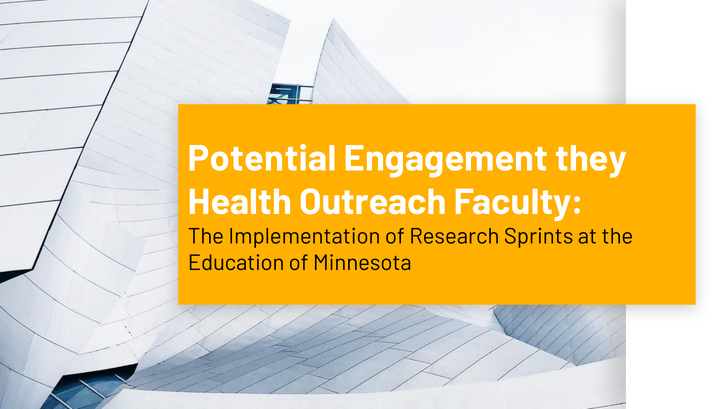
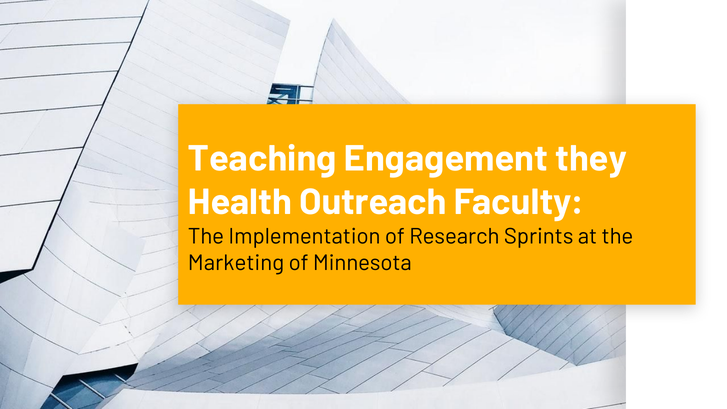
Potential: Potential -> Teaching
Education: Education -> Marketing
